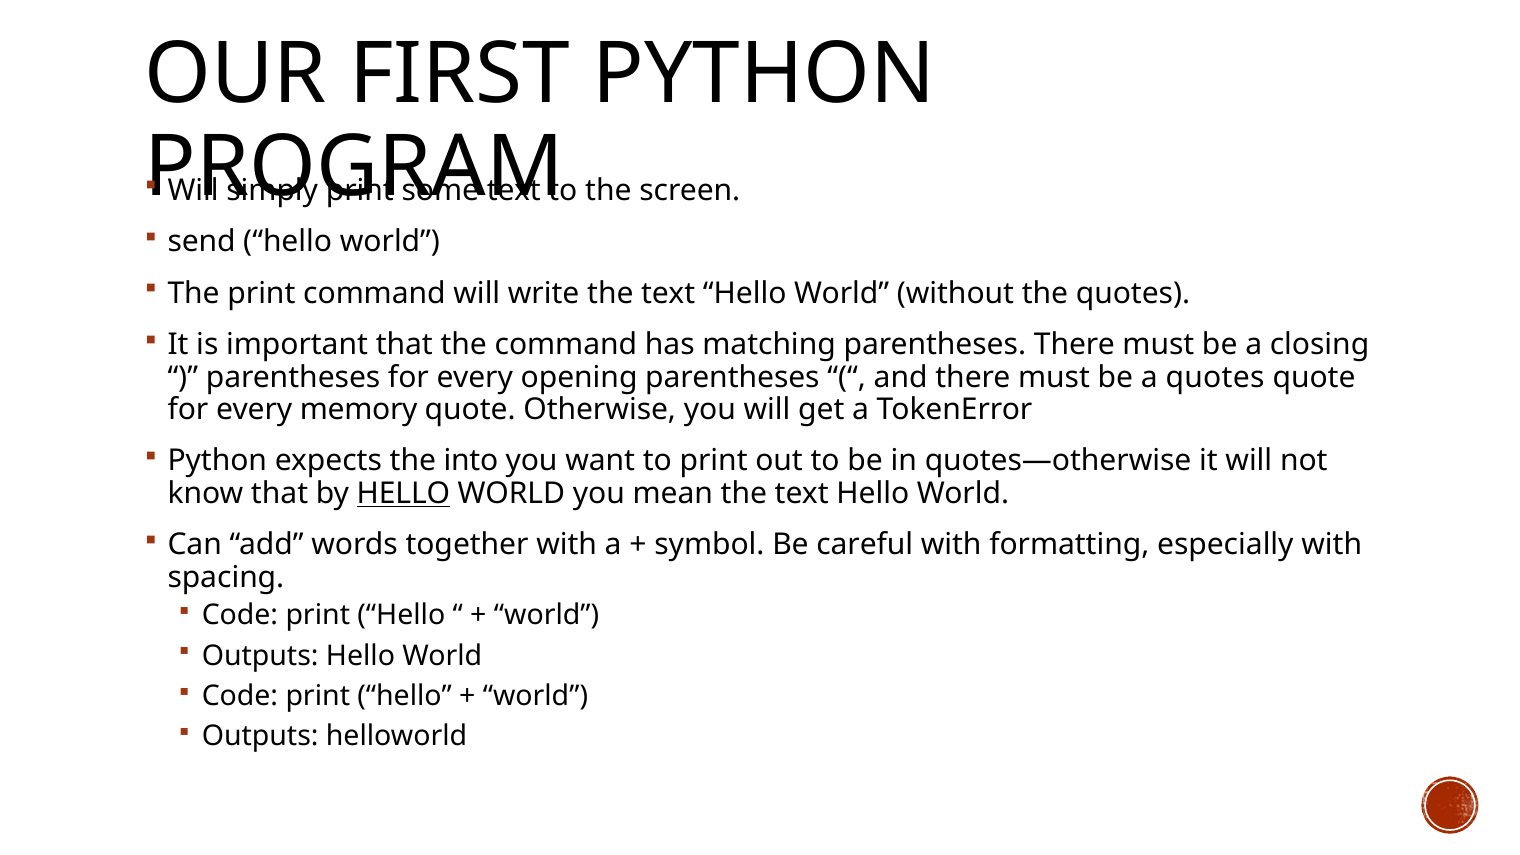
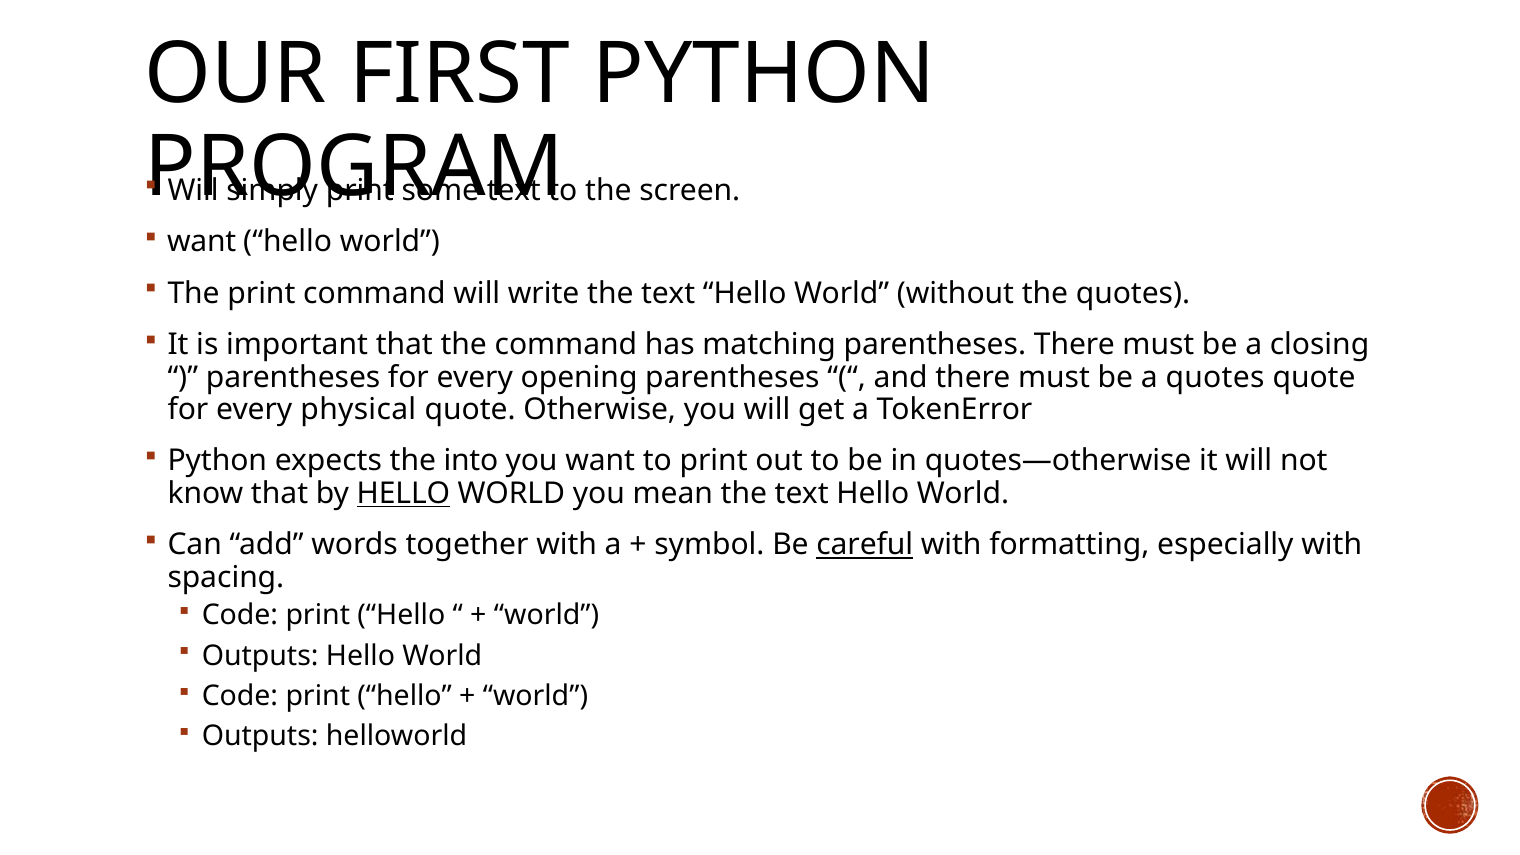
send at (202, 242): send -> want
memory: memory -> physical
careful underline: none -> present
